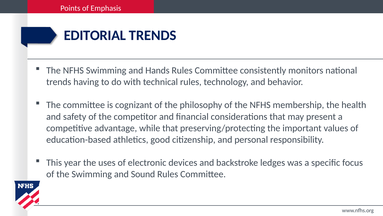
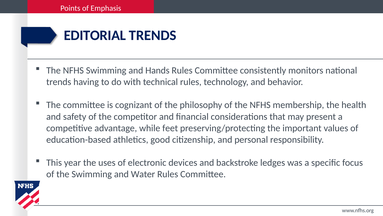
while that: that -> feet
Sound: Sound -> Water
